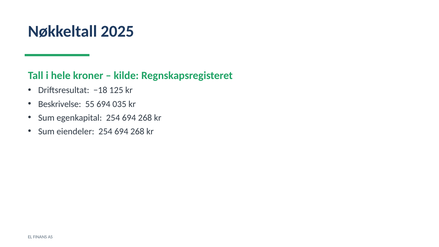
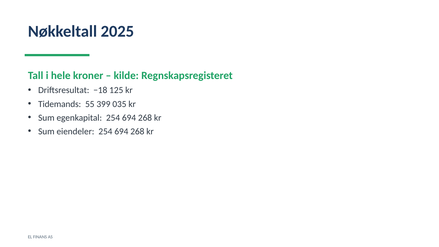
Beskrivelse: Beskrivelse -> Tidemands
55 694: 694 -> 399
